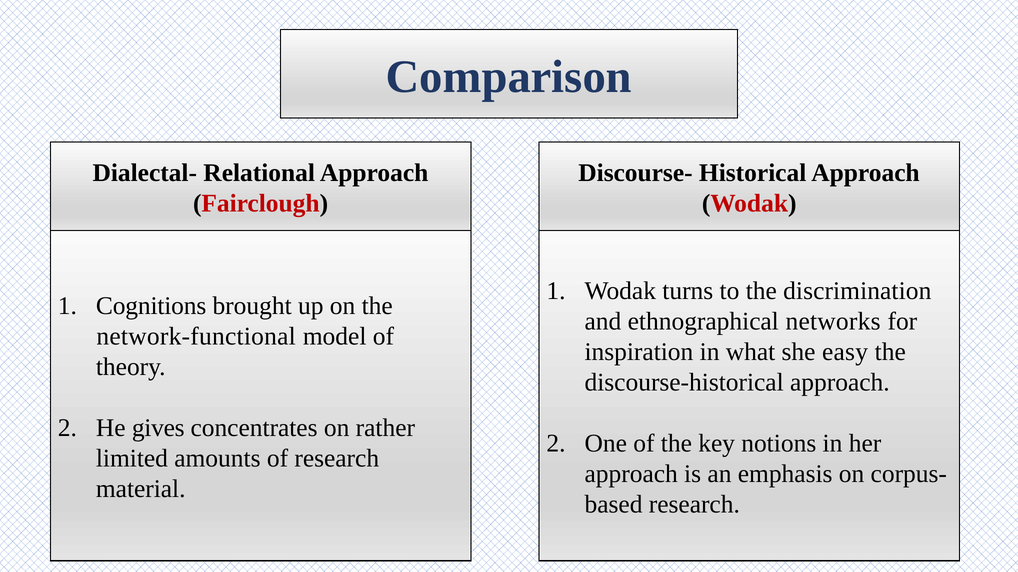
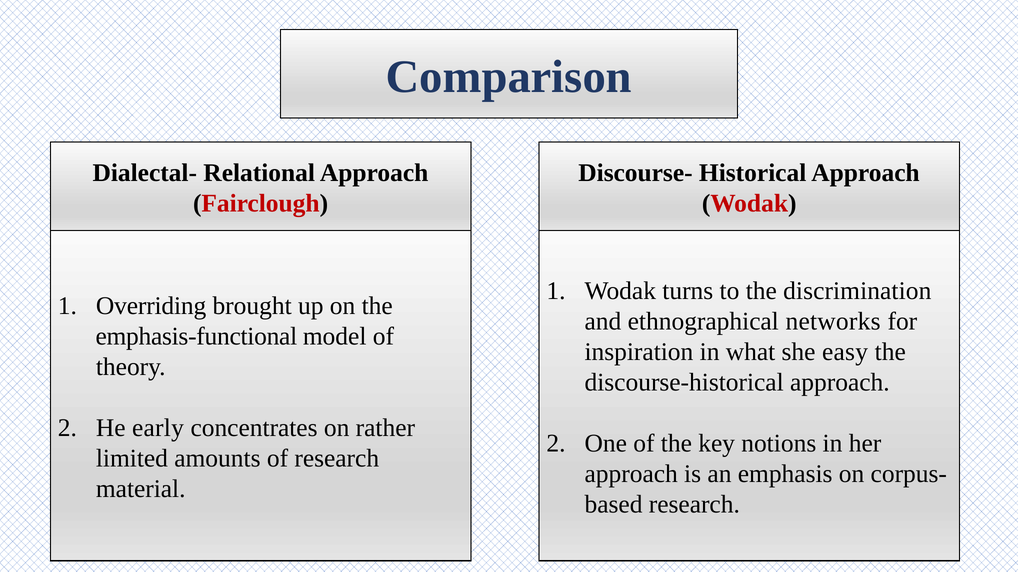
Cognitions: Cognitions -> Overriding
network-functional: network-functional -> emphasis-functional
gives: gives -> early
